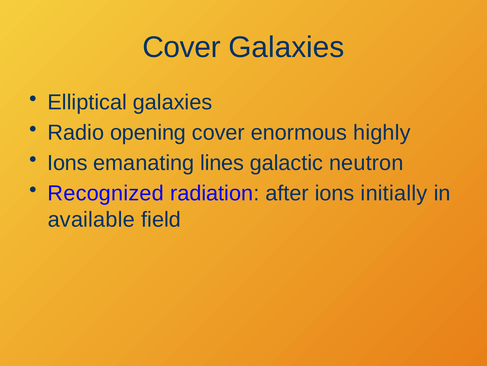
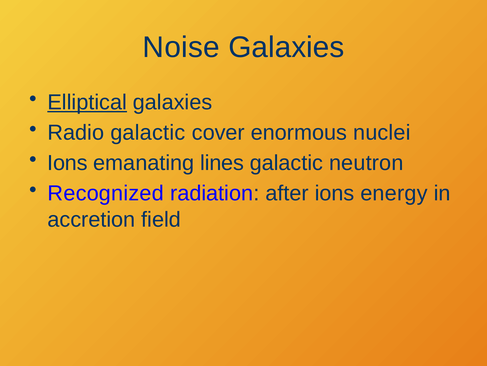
Cover at (182, 47): Cover -> Noise
Elliptical underline: none -> present
Radio opening: opening -> galactic
highly: highly -> nuclei
initially: initially -> energy
available: available -> accretion
